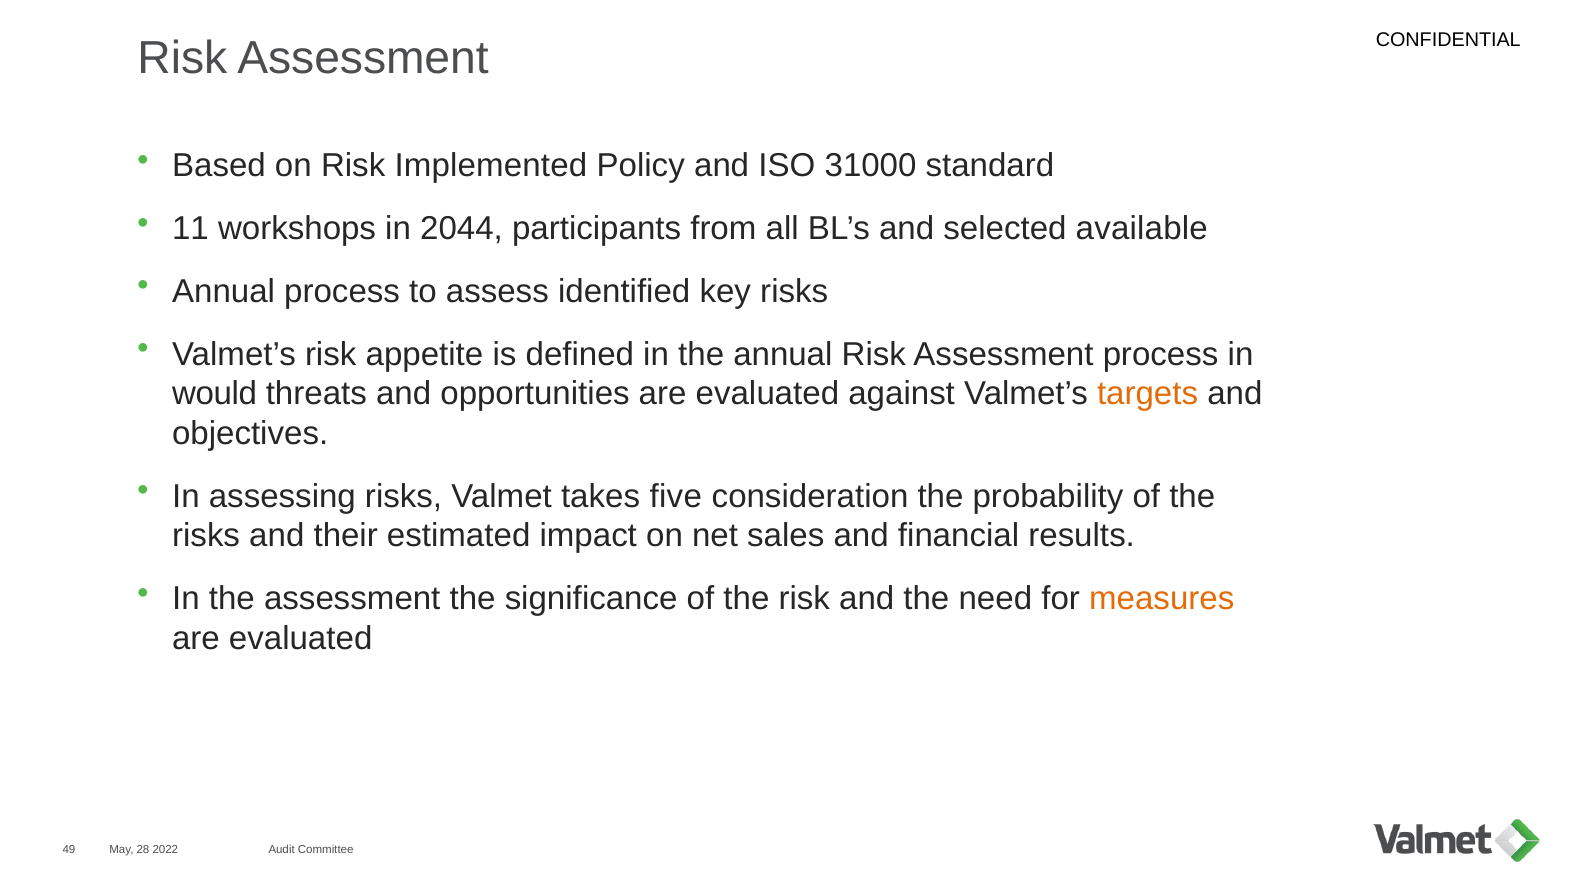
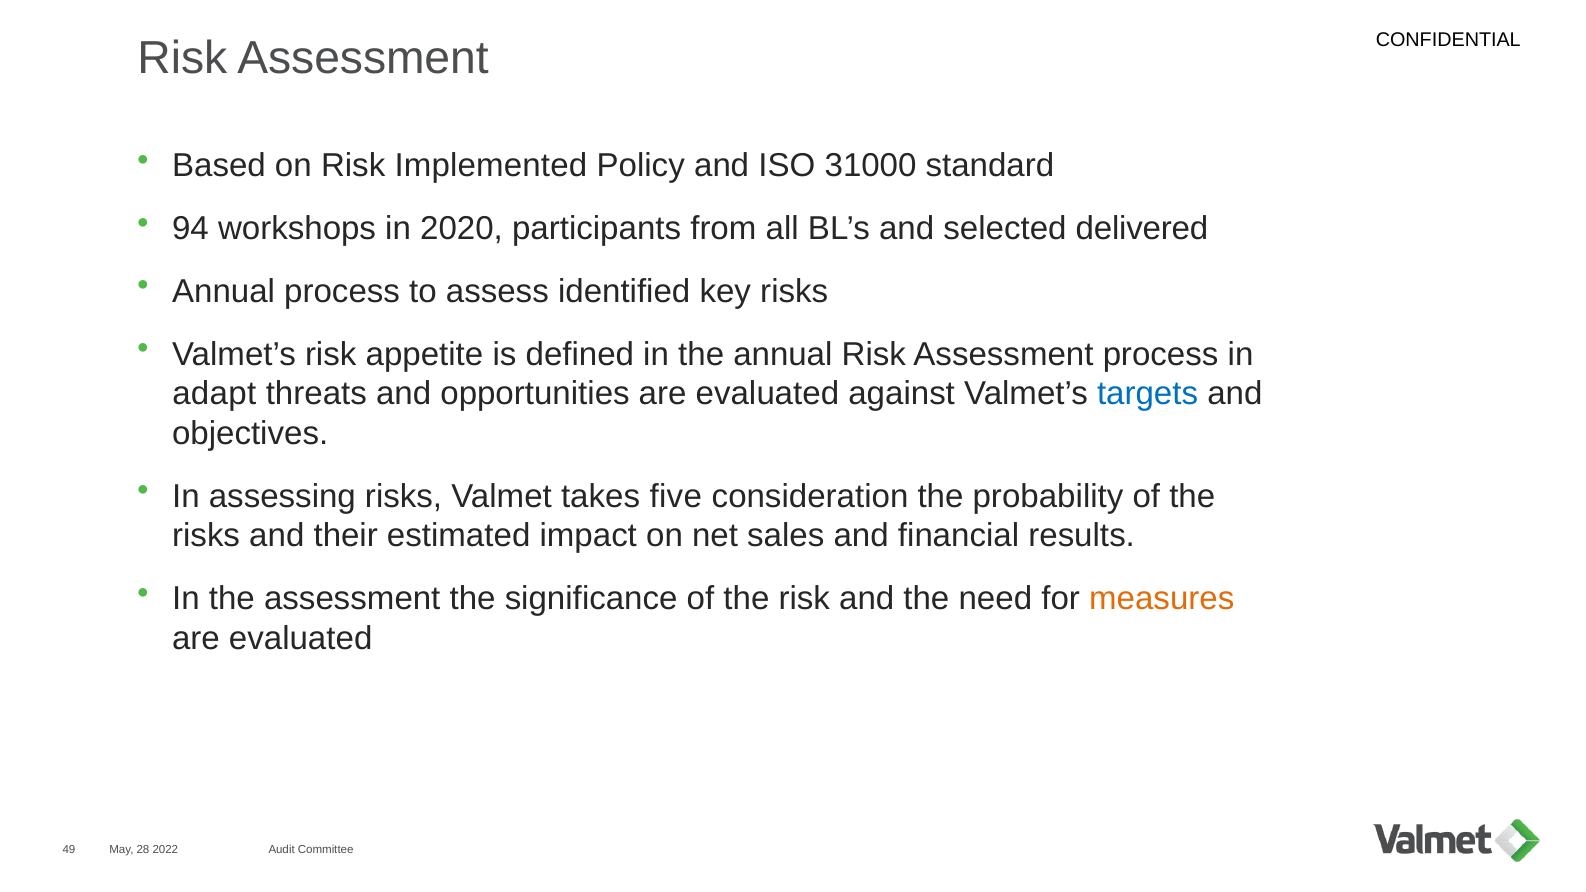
11: 11 -> 94
2044: 2044 -> 2020
available: available -> delivered
would: would -> adapt
targets colour: orange -> blue
